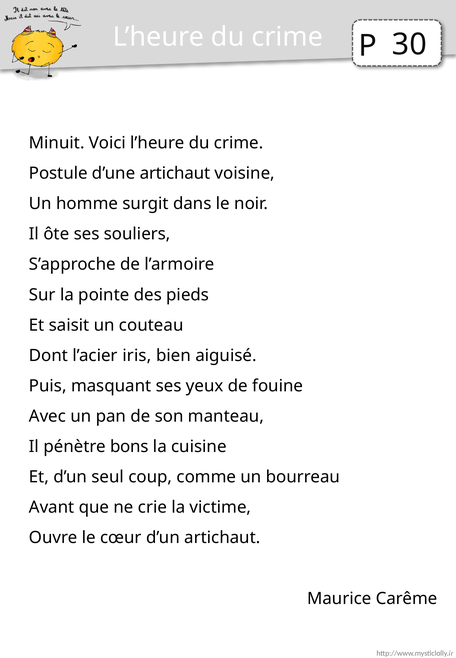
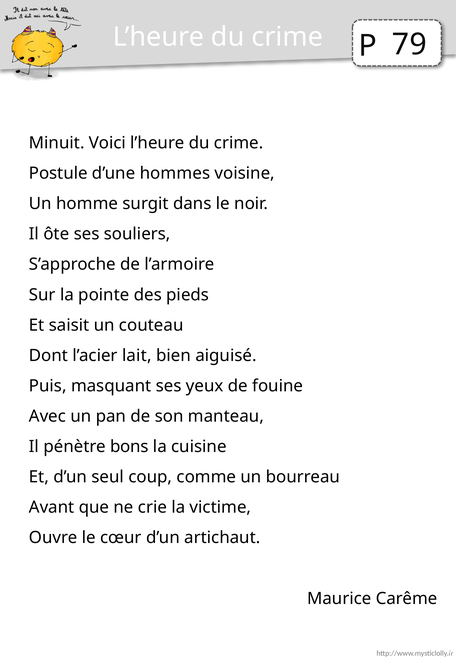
30: 30 -> 79
d’une artichaut: artichaut -> hommes
iris: iris -> lait
